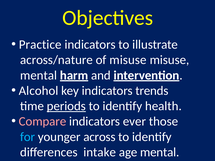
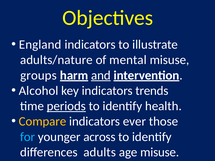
Practice: Practice -> England
across/nature: across/nature -> adults/nature
of misuse: misuse -> mental
mental at (39, 75): mental -> groups
and underline: none -> present
Compare colour: pink -> yellow
intake: intake -> adults
age mental: mental -> misuse
